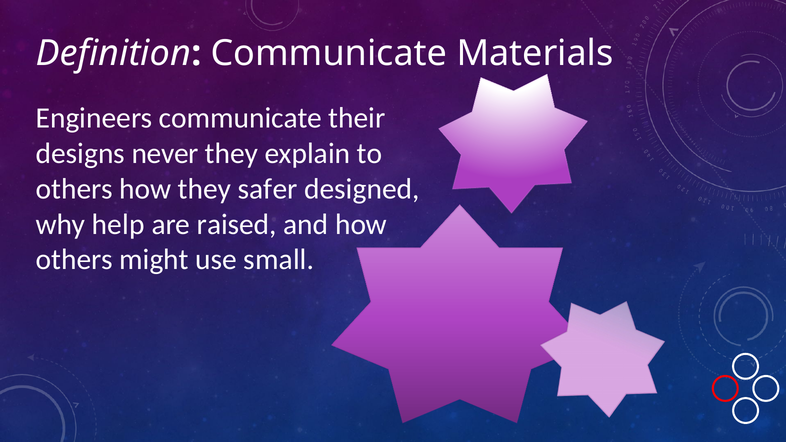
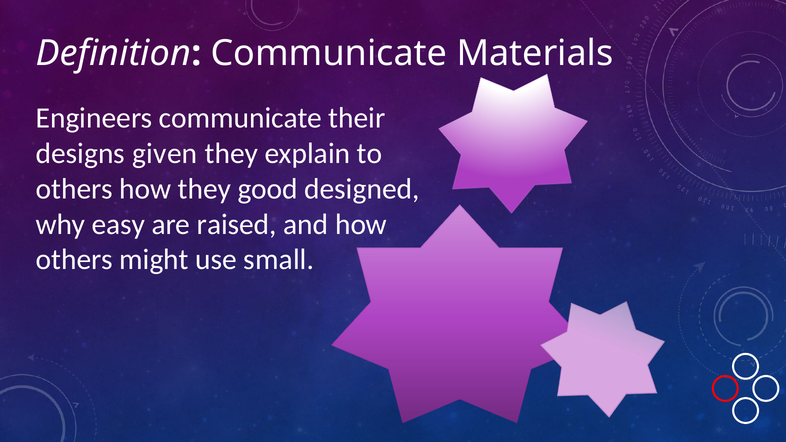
never: never -> given
safer: safer -> good
help: help -> easy
